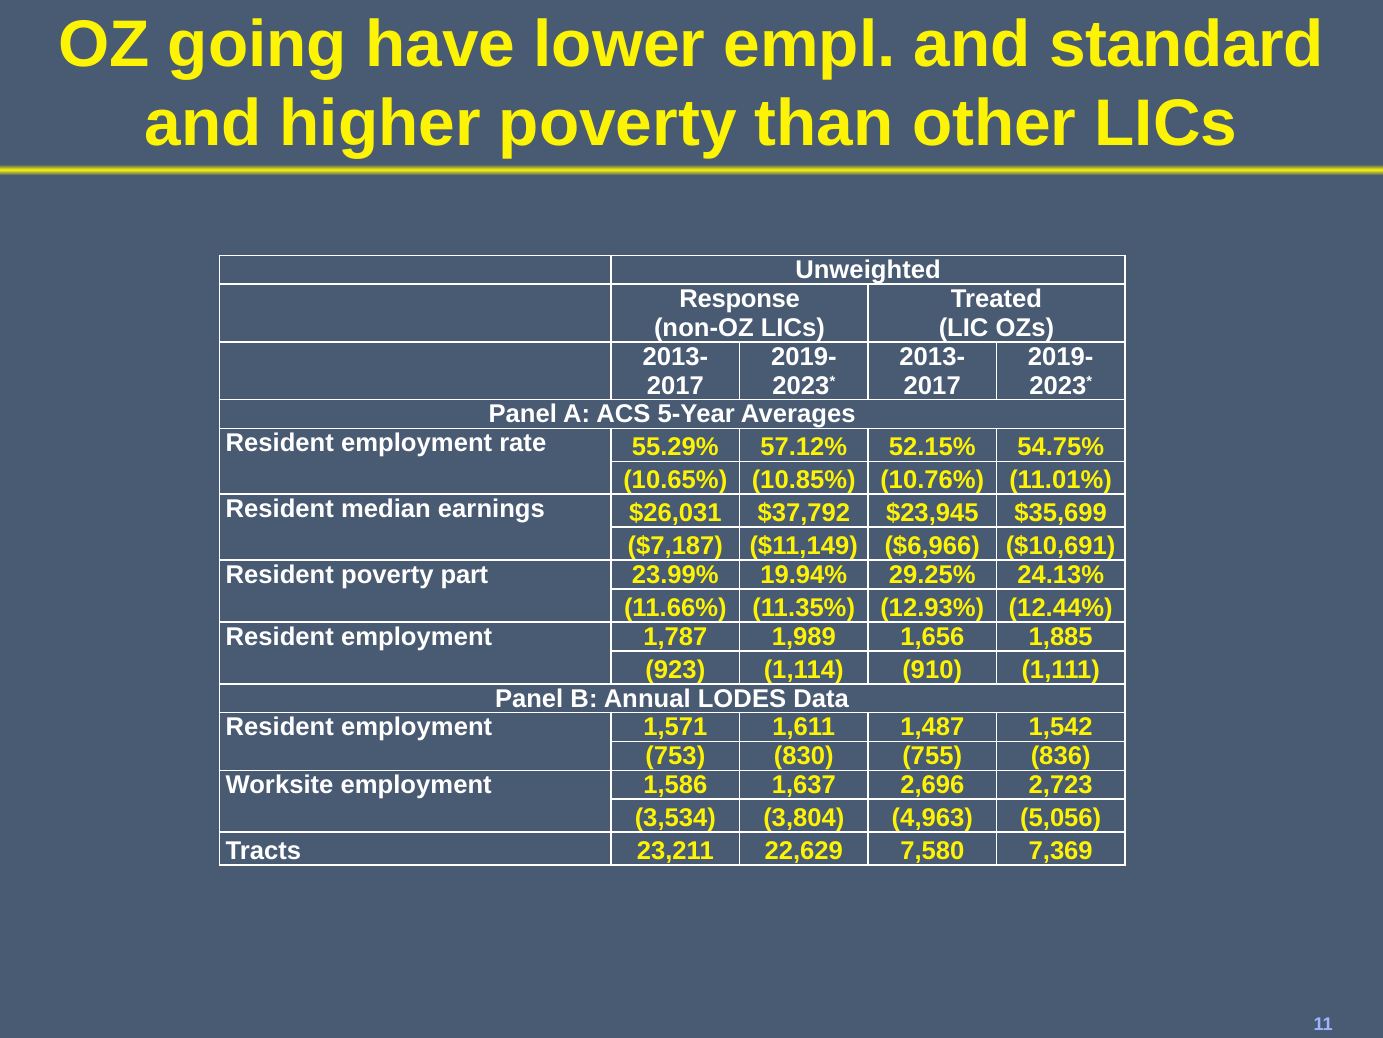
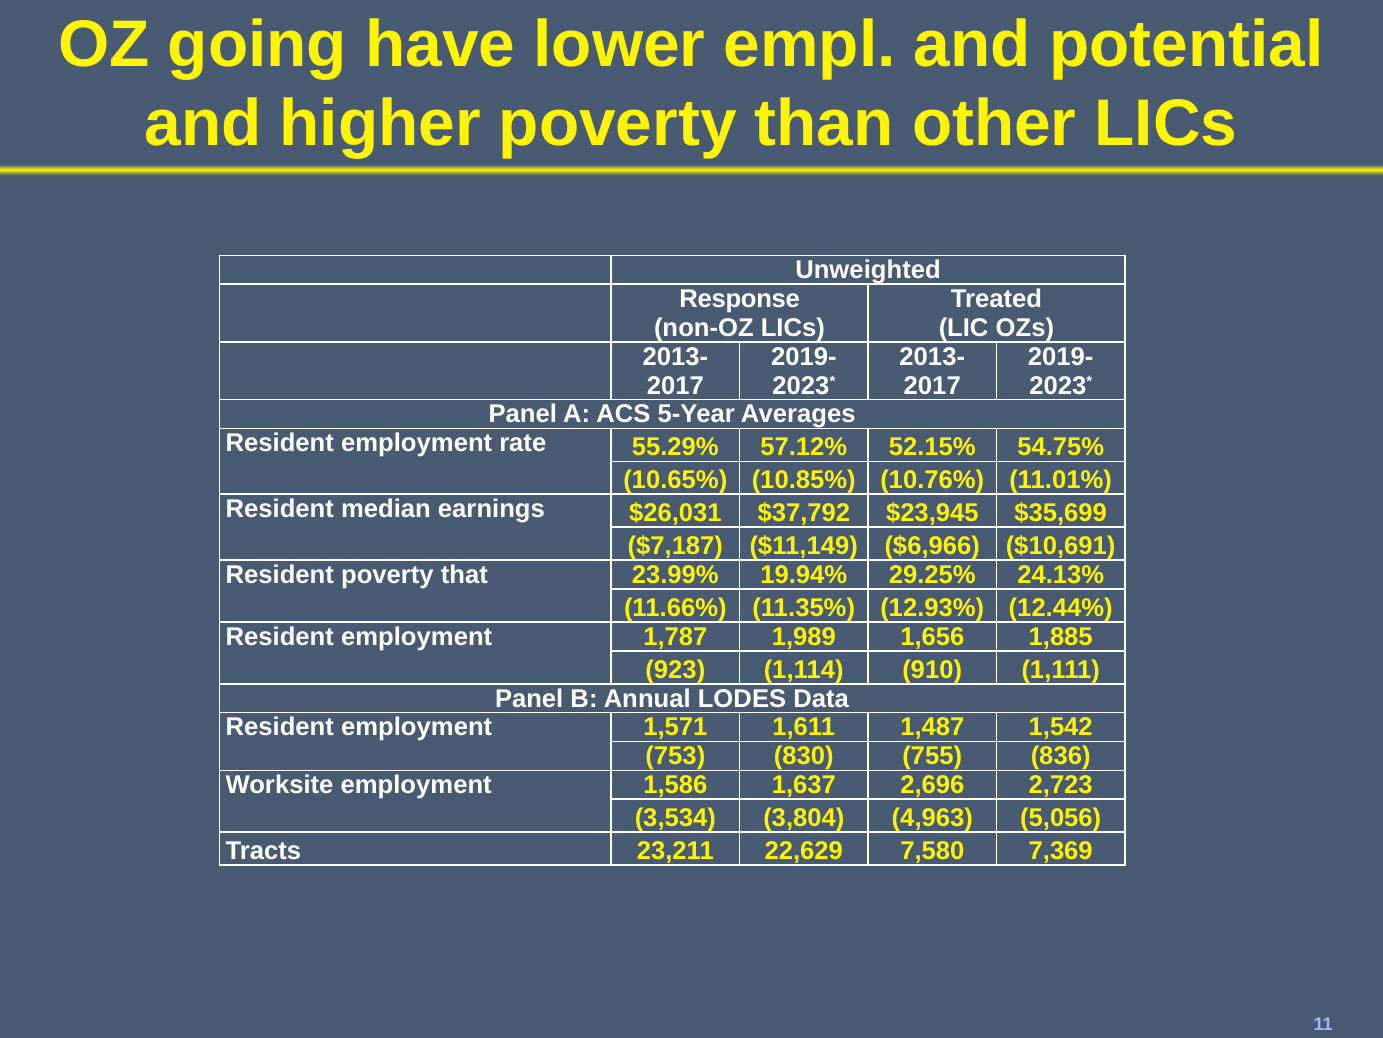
standard: standard -> potential
part: part -> that
